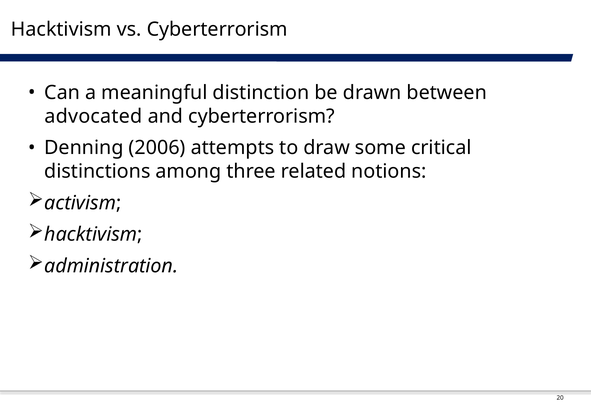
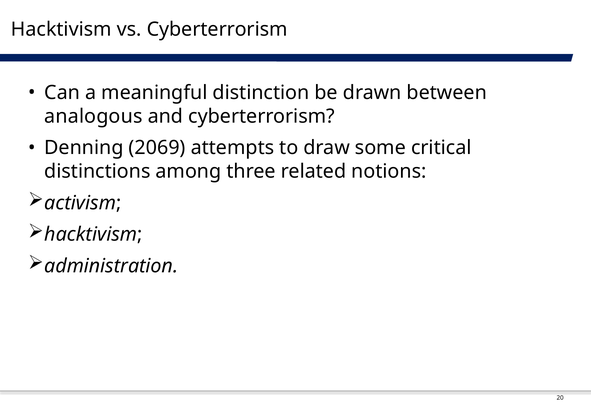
advocated: advocated -> analogous
2006: 2006 -> 2069
